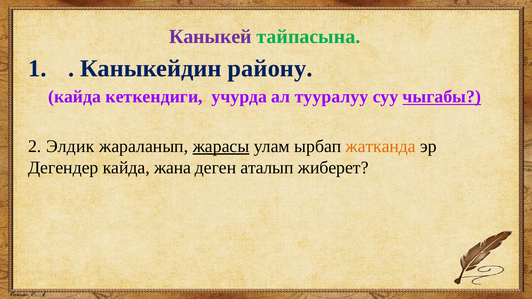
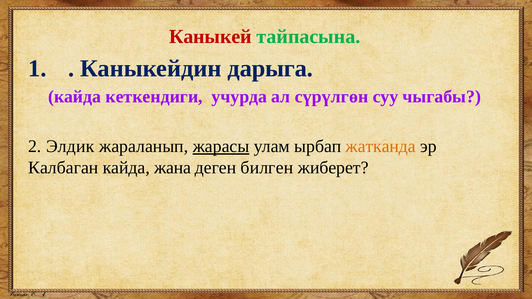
Каныкей colour: purple -> red
району: району -> дарыга
тууралуу: тууралуу -> сүрүлгөн
чыгабы underline: present -> none
Дегендер: Дегендер -> Калбаган
аталып: аталып -> билген
